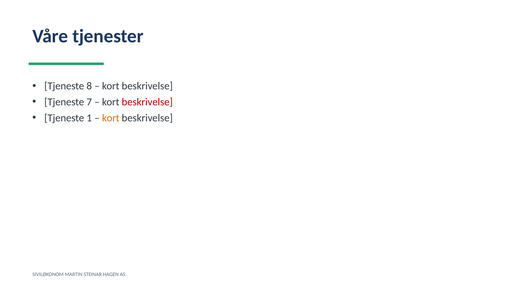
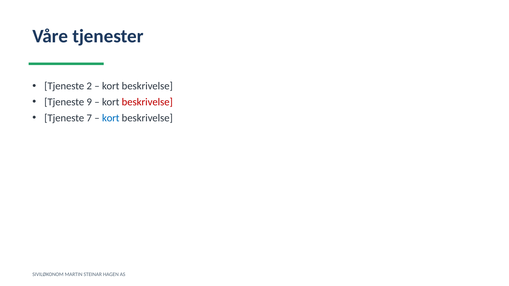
8: 8 -> 2
7: 7 -> 9
1: 1 -> 7
kort at (111, 118) colour: orange -> blue
